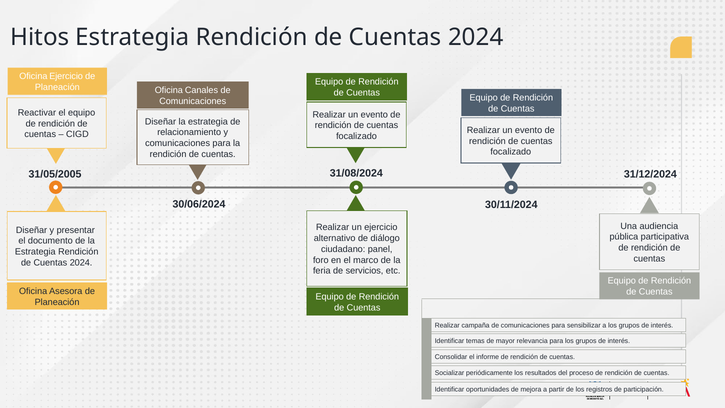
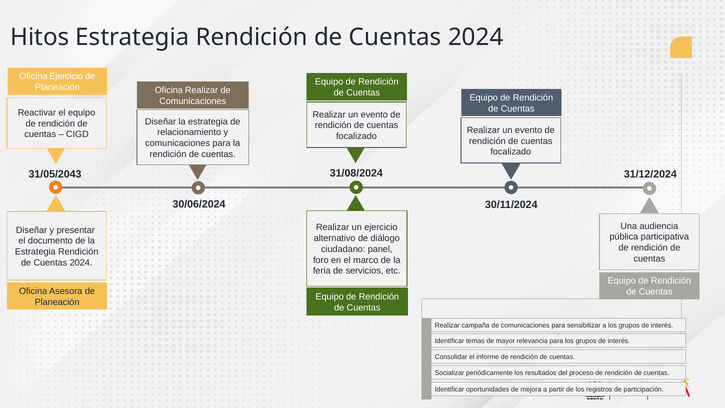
Oficina Canales: Canales -> Realizar
31/05/2005: 31/05/2005 -> 31/05/2043
